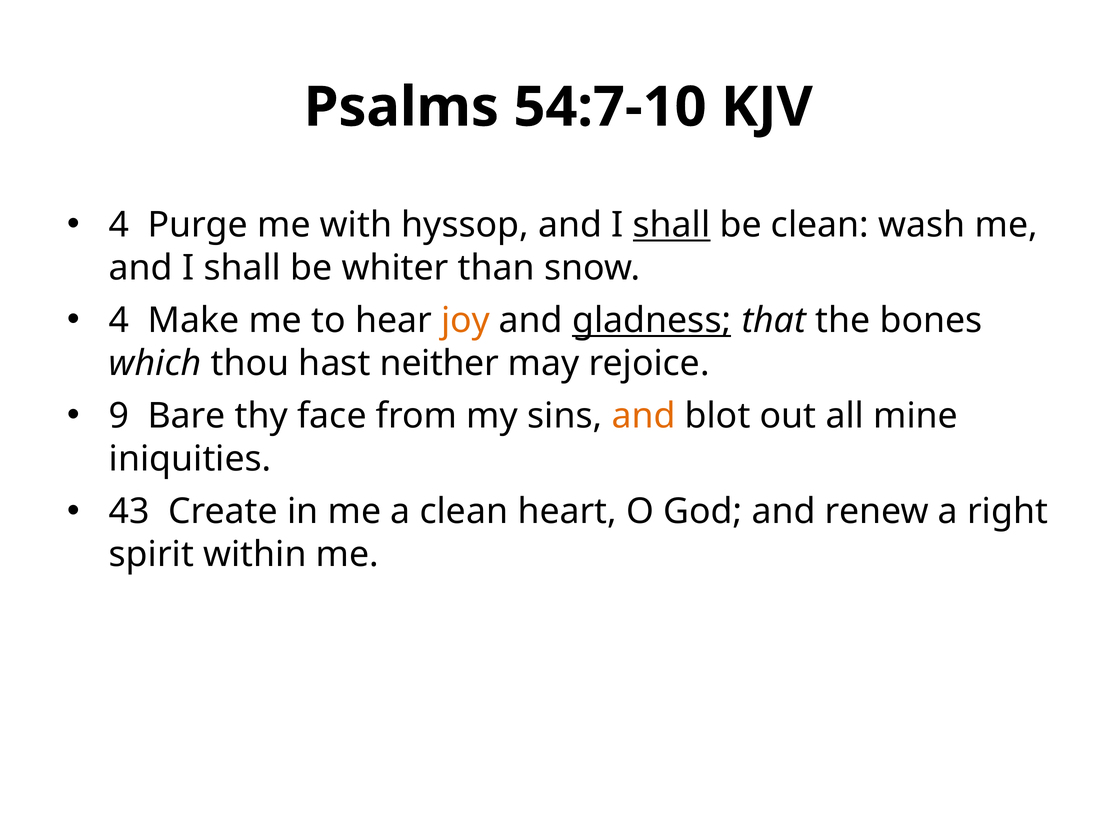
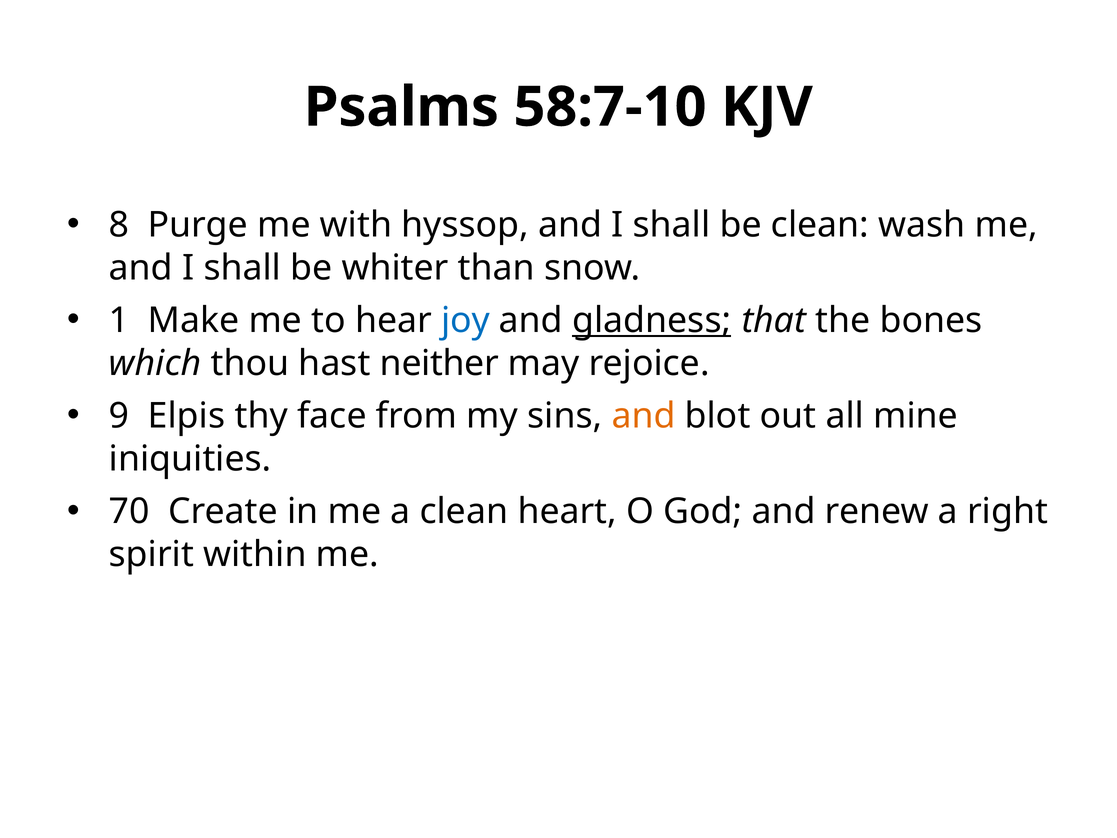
54:7-10: 54:7-10 -> 58:7-10
4 at (119, 225): 4 -> 8
shall at (672, 225) underline: present -> none
4 at (119, 320): 4 -> 1
joy colour: orange -> blue
Bare: Bare -> Elpis
43: 43 -> 70
